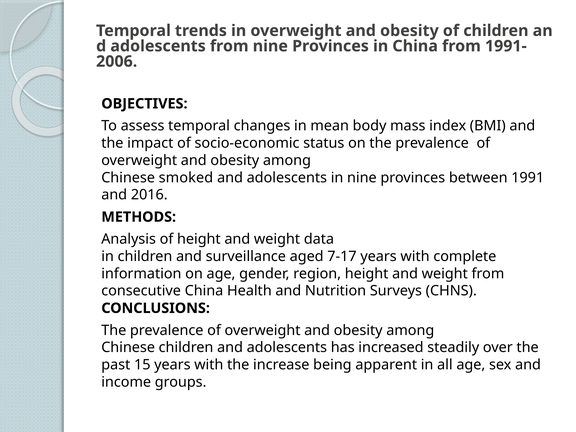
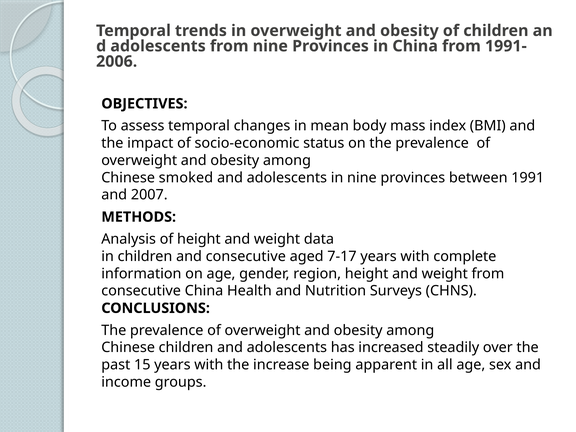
2016: 2016 -> 2007
and surveillance: surveillance -> consecutive
